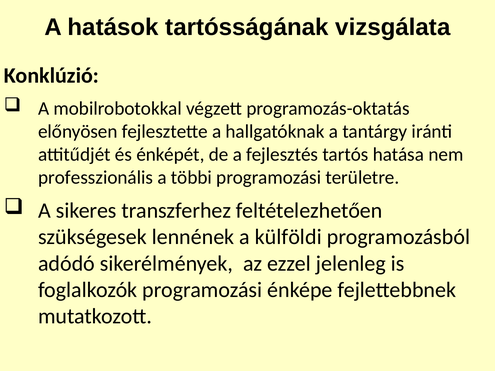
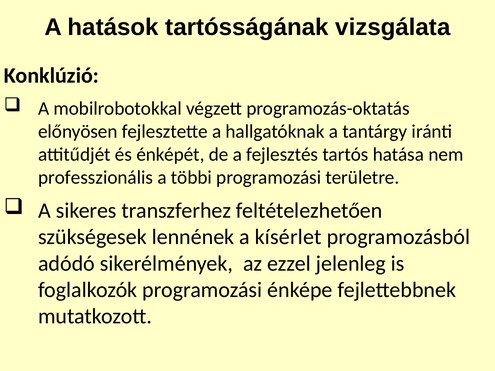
külföldi: külföldi -> kísérlet
